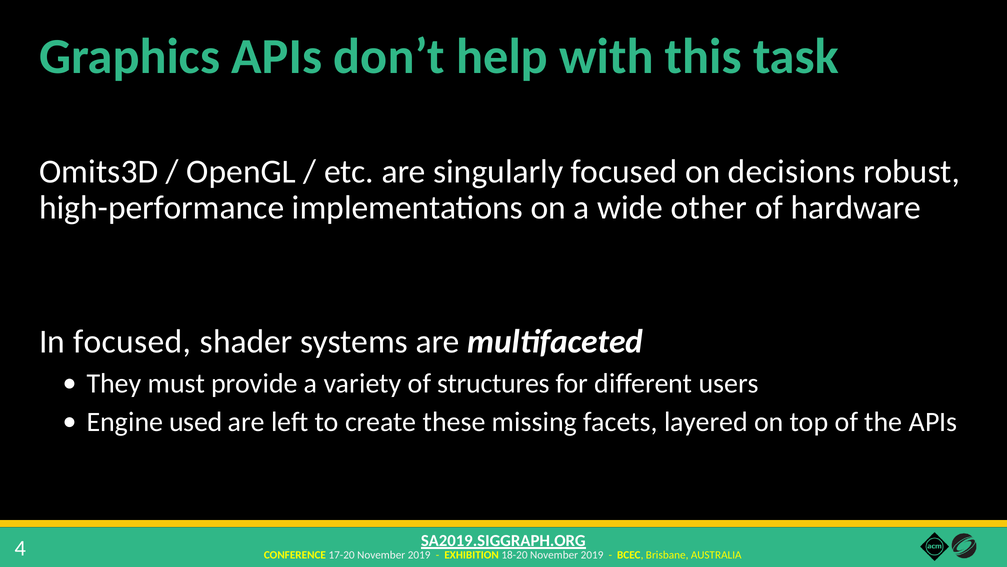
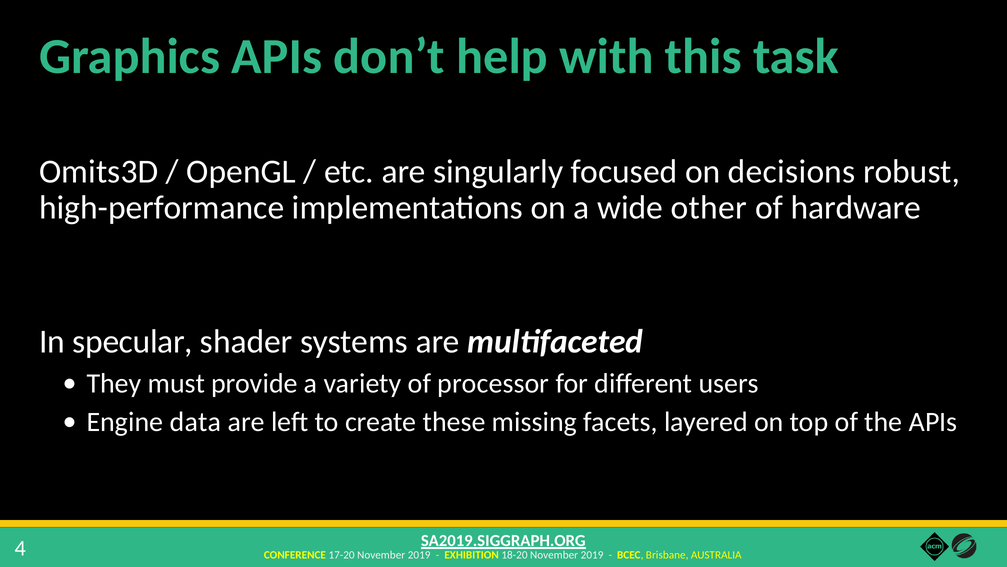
In focused: focused -> specular
structures: structures -> processor
used: used -> data
